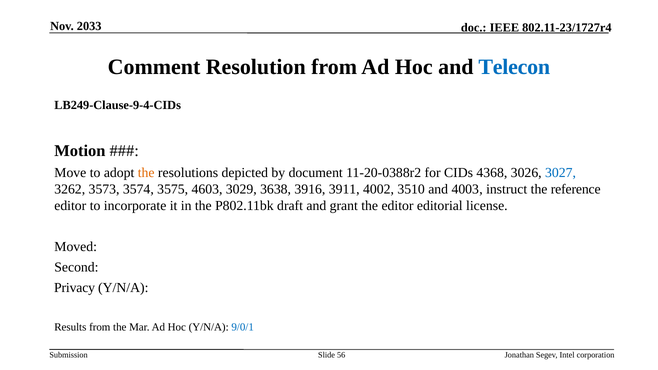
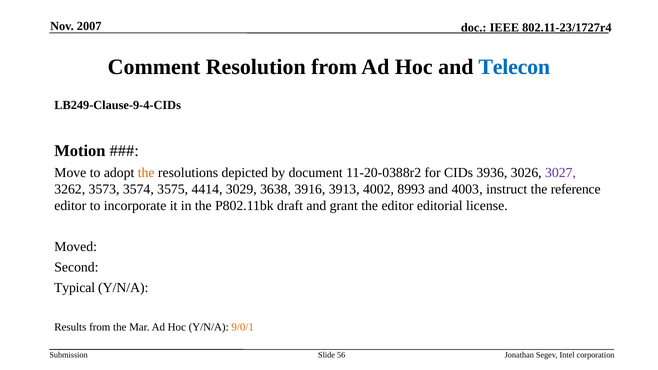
2033: 2033 -> 2007
4368: 4368 -> 3936
3027 colour: blue -> purple
4603: 4603 -> 4414
3911: 3911 -> 3913
3510: 3510 -> 8993
Privacy: Privacy -> Typical
9/0/1 colour: blue -> orange
